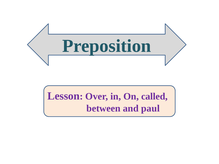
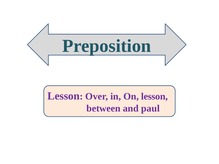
On called: called -> lesson
